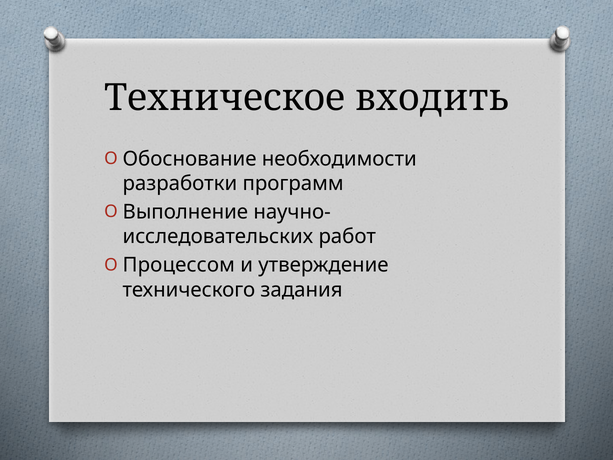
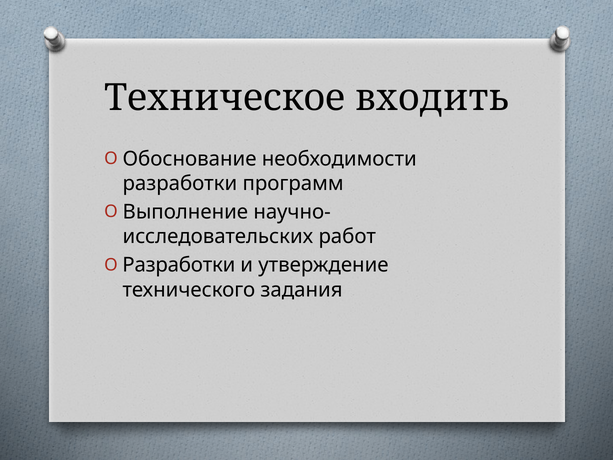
Процессом at (179, 265): Процессом -> Разработки
